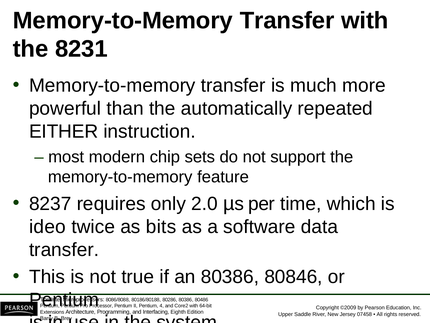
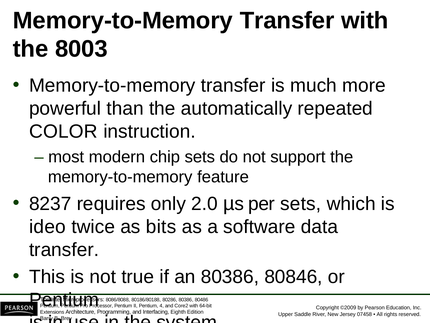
8231: 8231 -> 8003
EITHER: EITHER -> COLOR
per time: time -> sets
